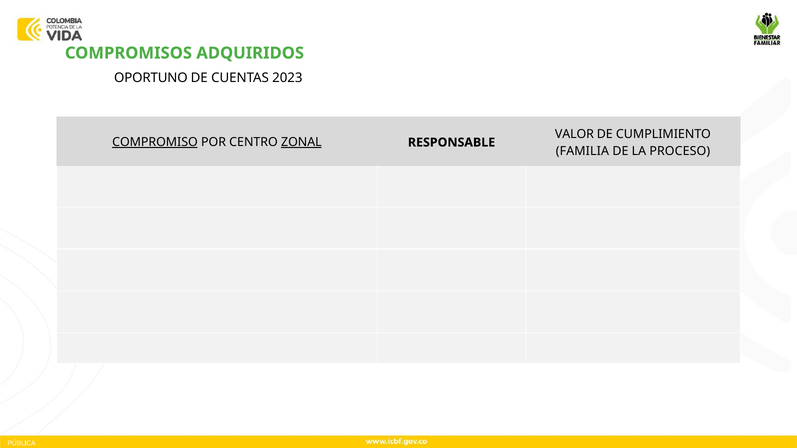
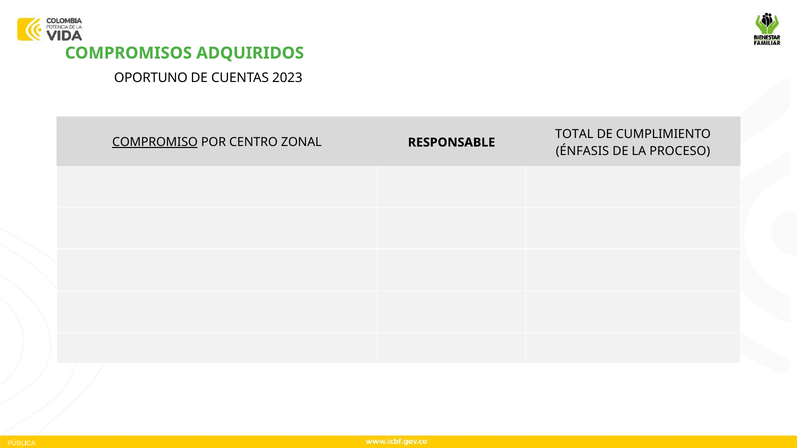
VALOR: VALOR -> TOTAL
ZONAL underline: present -> none
FAMILIA: FAMILIA -> ÉNFASIS
